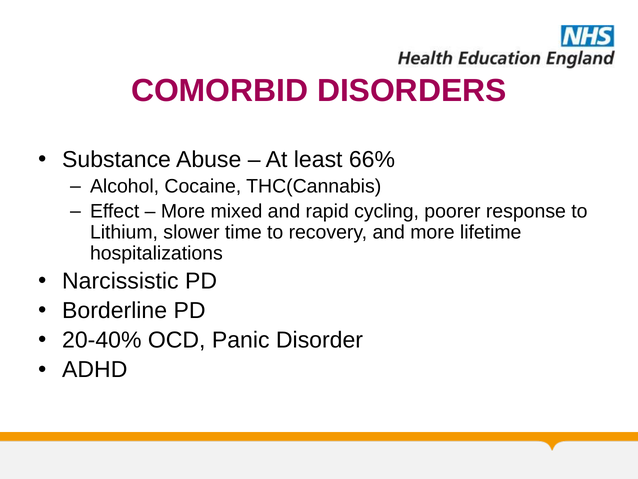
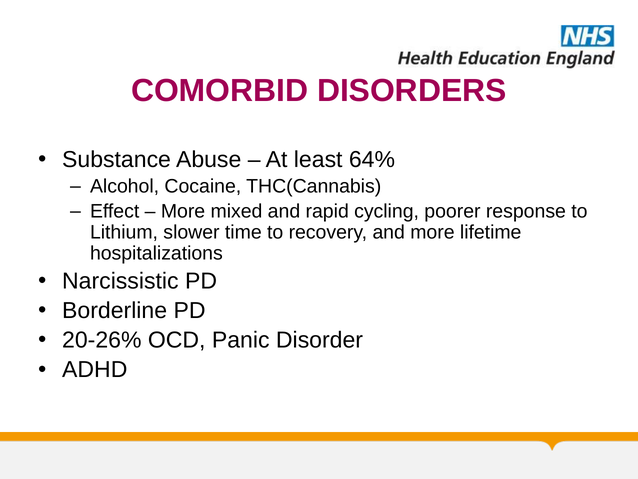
66%: 66% -> 64%
20-40%: 20-40% -> 20-26%
